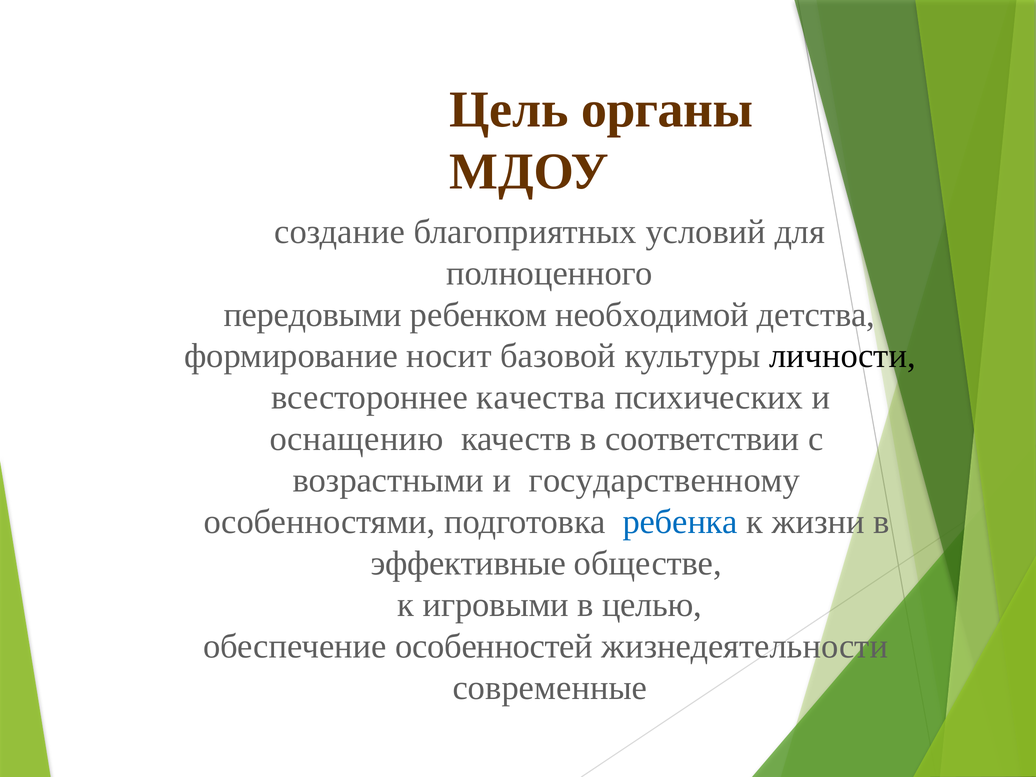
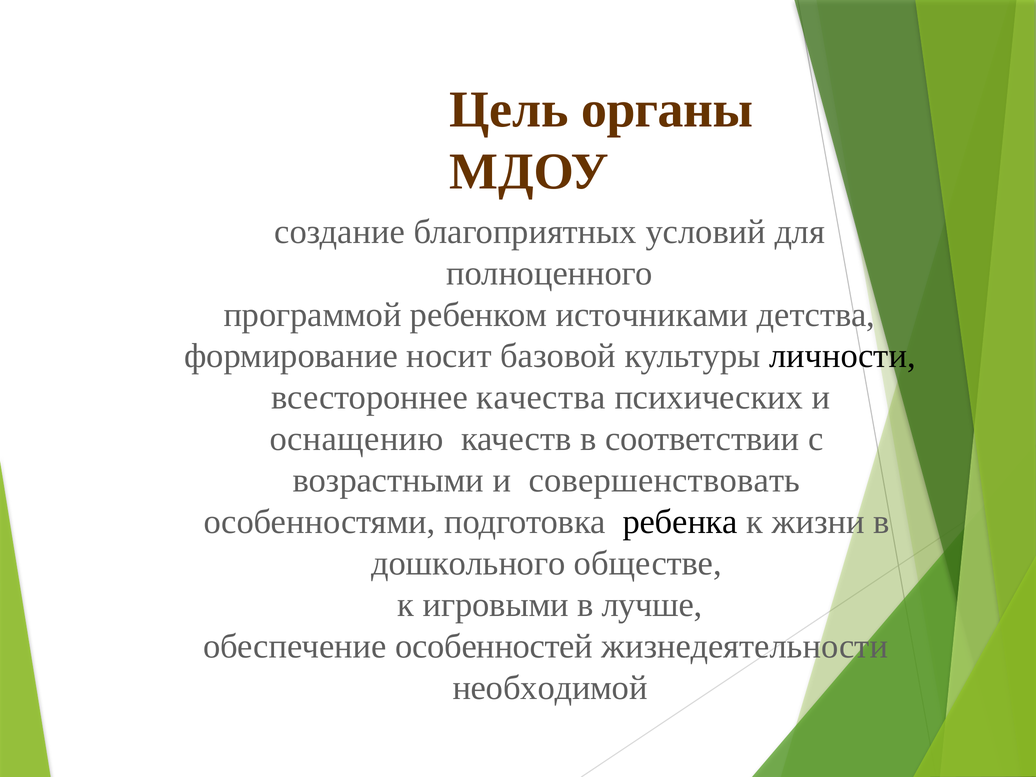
передовыми: передовыми -> программой
необходимой: необходимой -> источниками
государственному: государственному -> совершенствовать
ребенка colour: blue -> black
эффективные: эффективные -> дошкольного
целью: целью -> лучше
современные: современные -> необходимой
